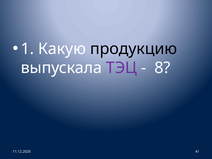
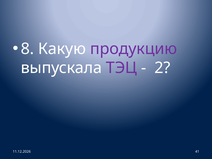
1: 1 -> 8
продукцию colour: black -> purple
8: 8 -> 2
